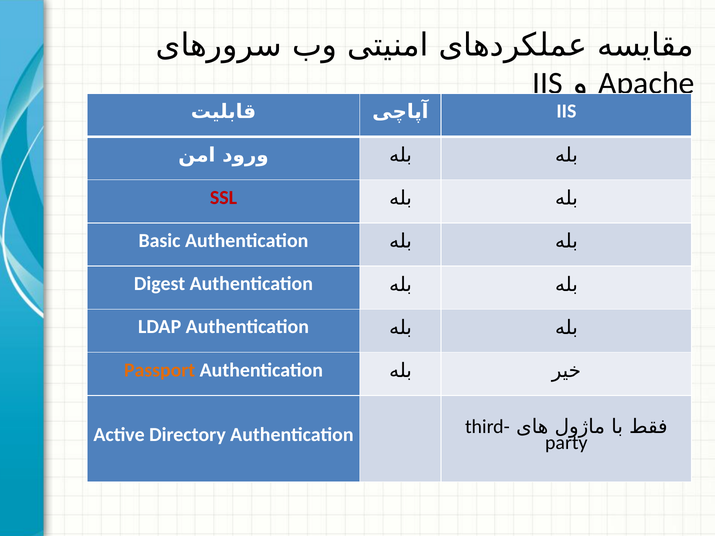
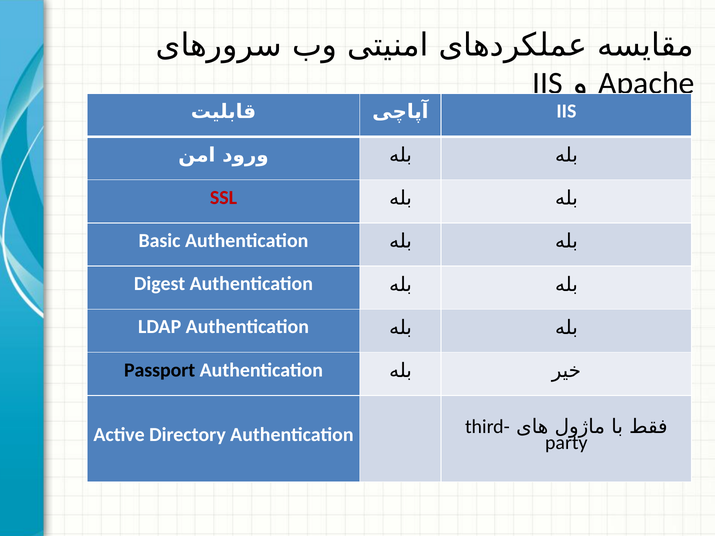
Passport colour: orange -> black
